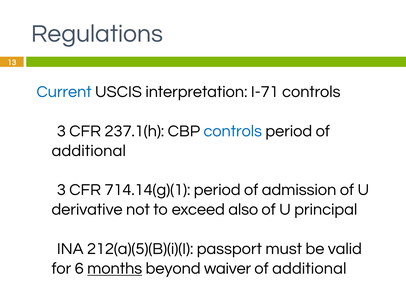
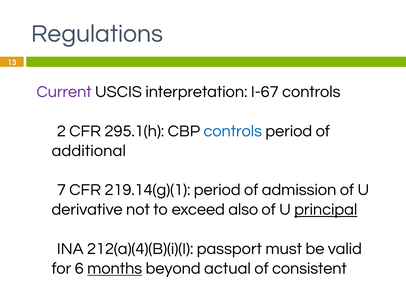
Current colour: blue -> purple
I-71: I-71 -> I-67
3 at (61, 131): 3 -> 2
237.1(h: 237.1(h -> 295.1(h
3 at (61, 190): 3 -> 7
714.14(g)(1: 714.14(g)(1 -> 219.14(g)(1
principal underline: none -> present
212(a)(5)(B)(i)(I: 212(a)(5)(B)(i)(I -> 212(a)(4)(B)(i)(I
waiver: waiver -> actual
additional at (309, 269): additional -> consistent
